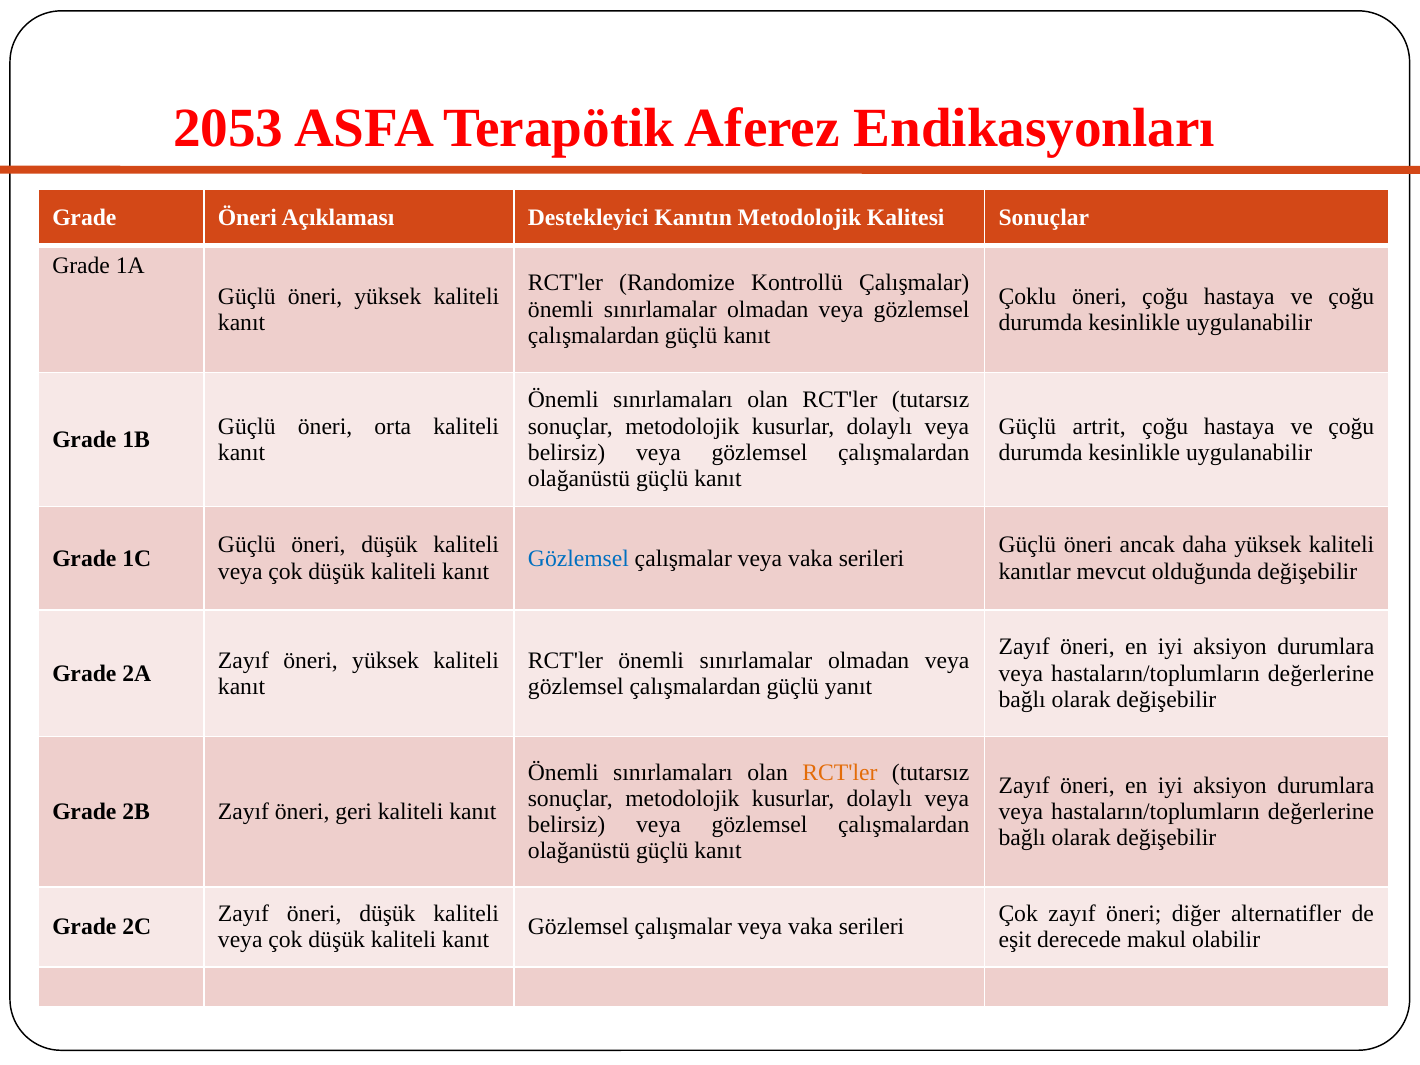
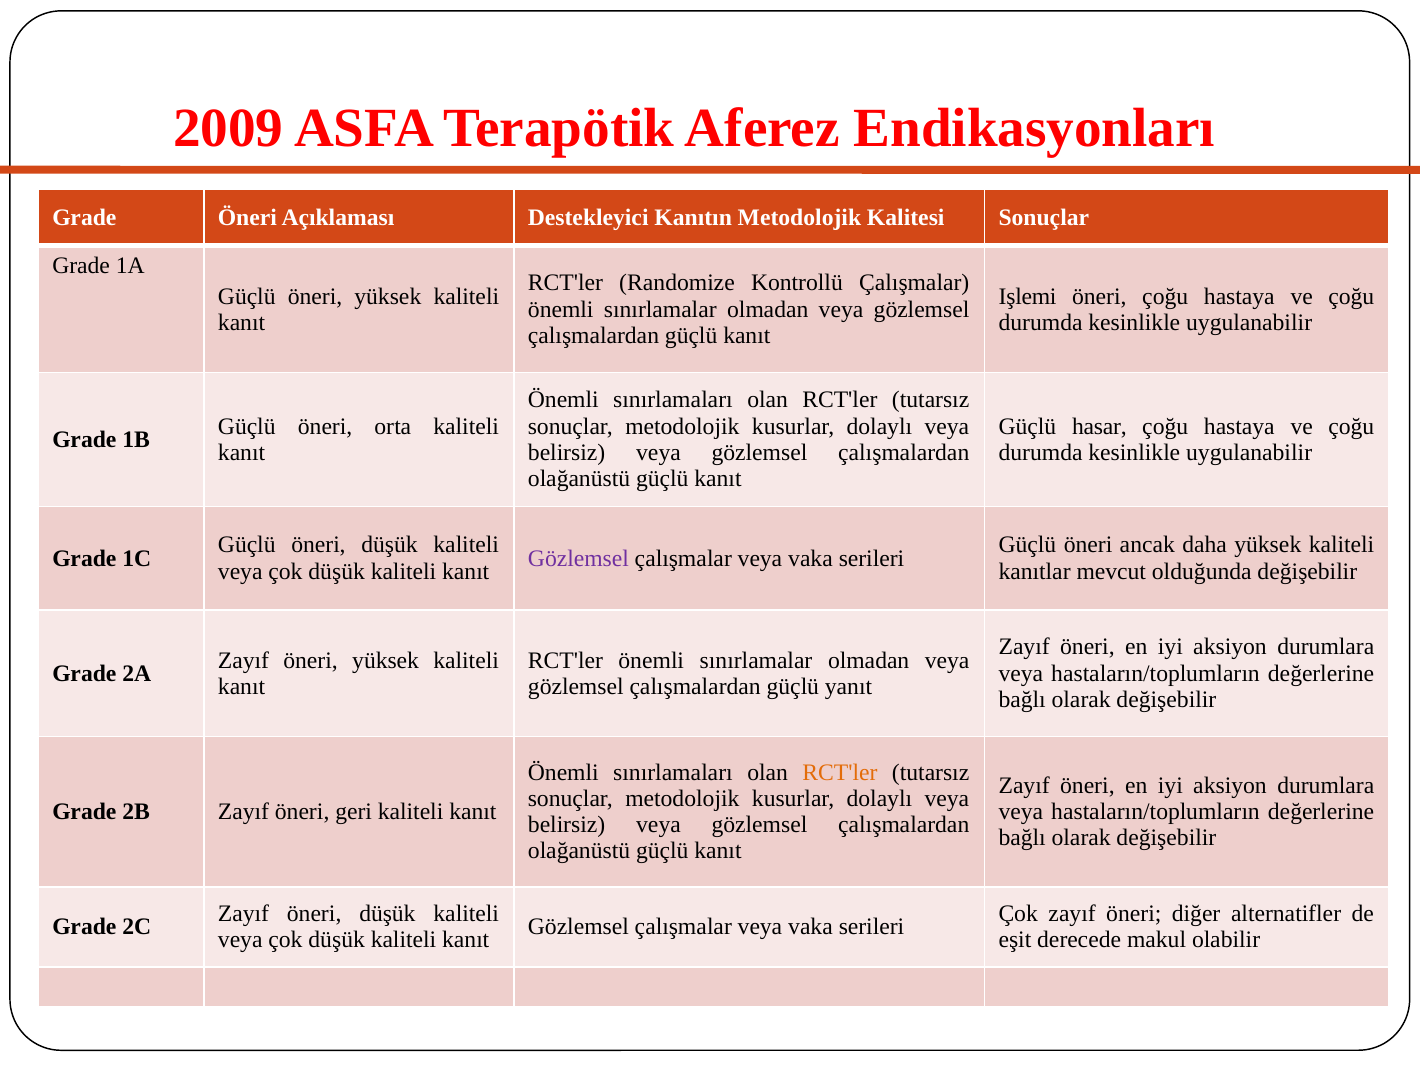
2053: 2053 -> 2009
Çoklu: Çoklu -> Işlemi
artrit: artrit -> hasar
Gözlemsel at (578, 558) colour: blue -> purple
